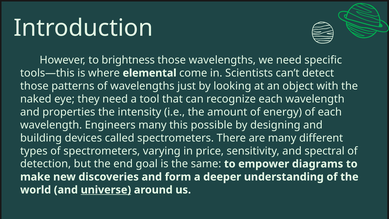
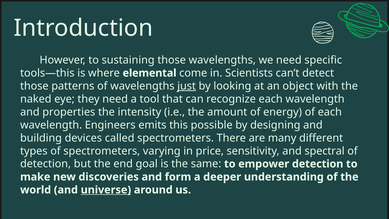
brightness: brightness -> sustaining
just underline: none -> present
Engineers many: many -> emits
empower diagrams: diagrams -> detection
